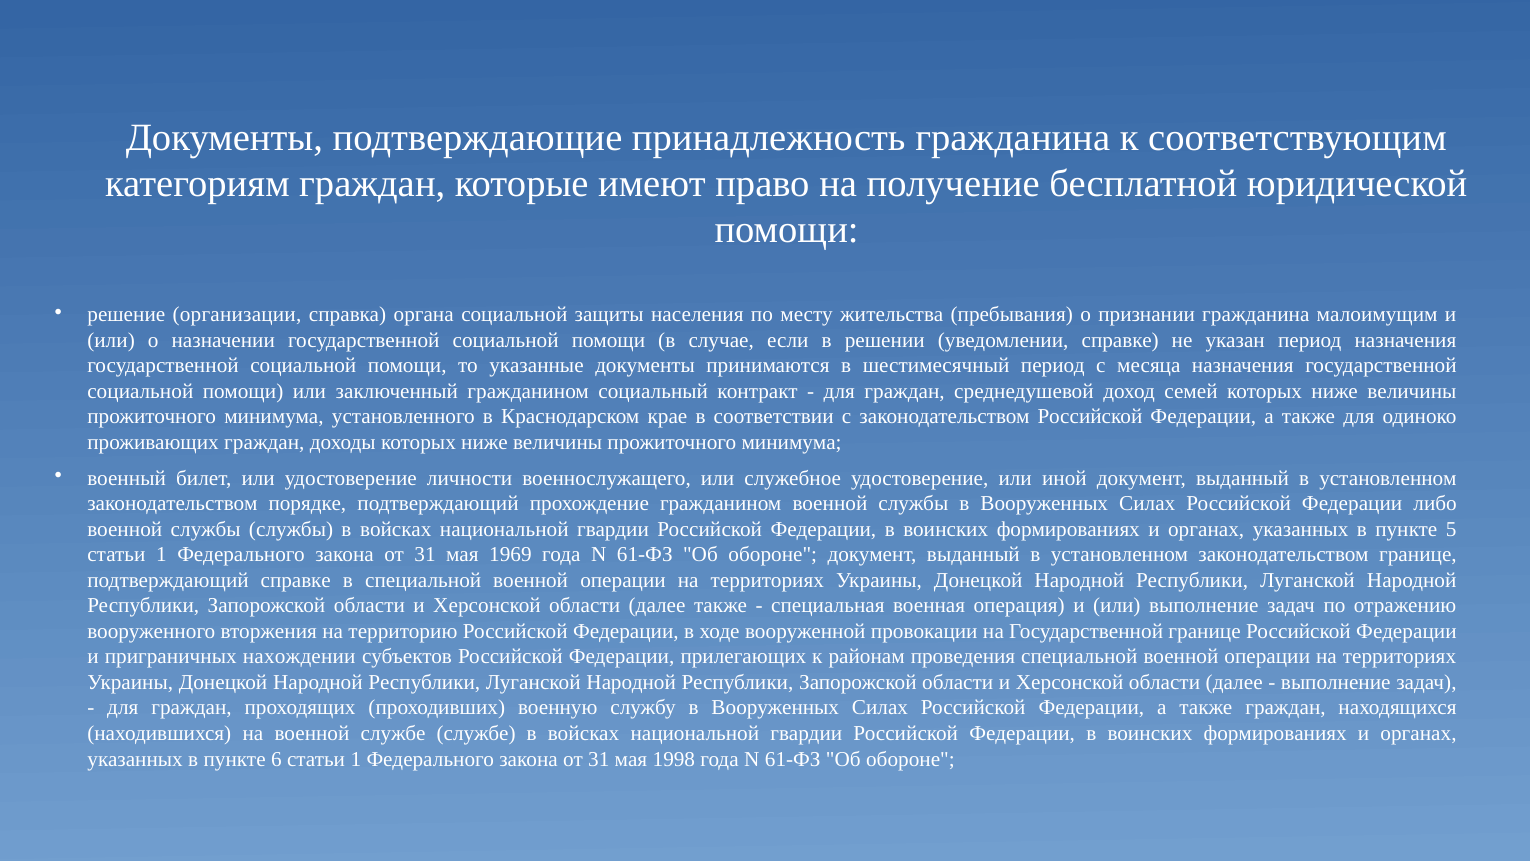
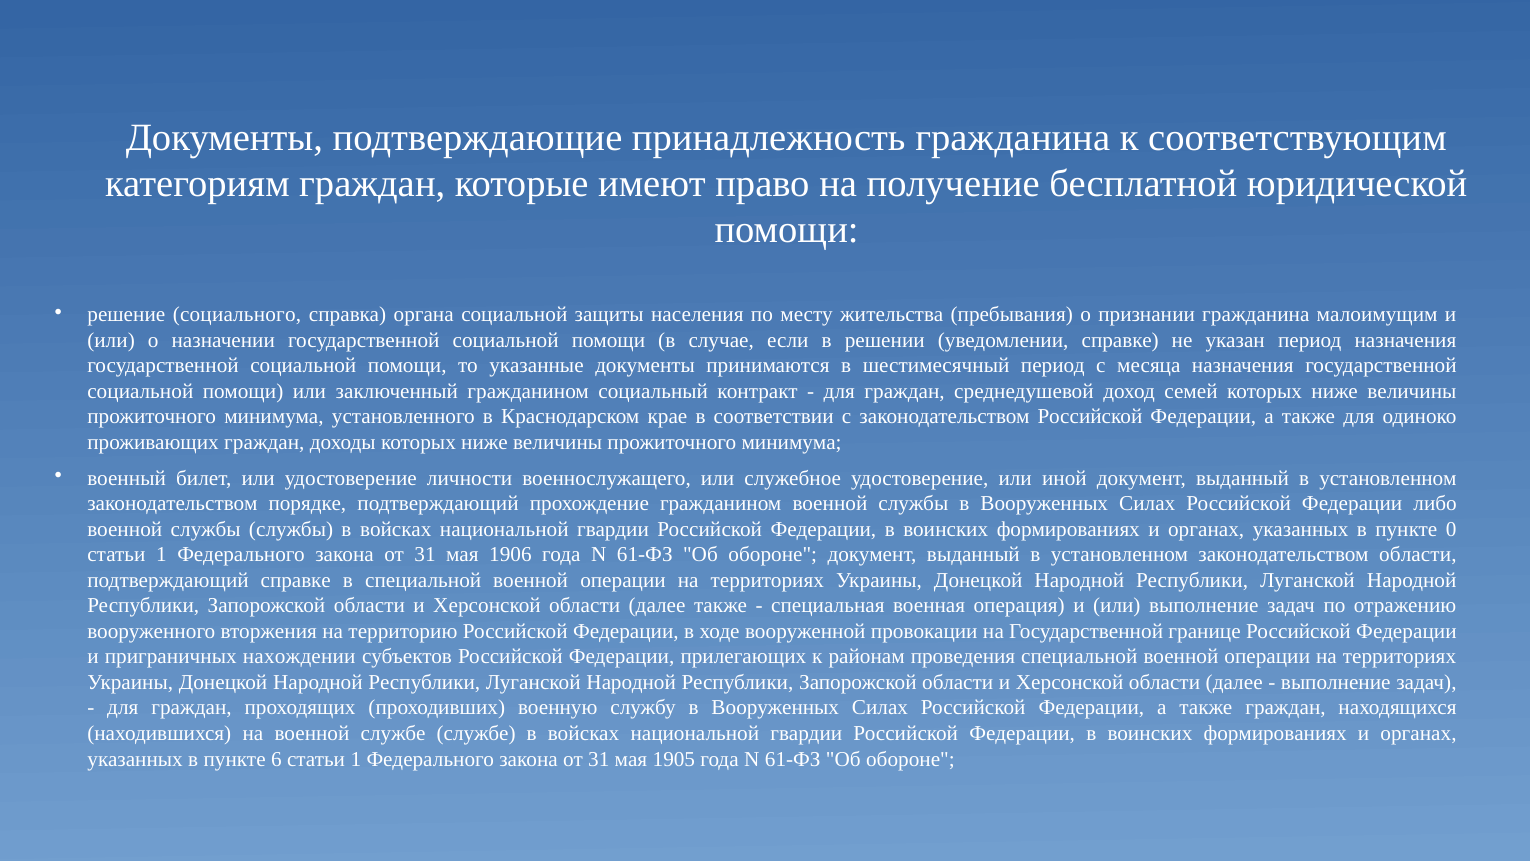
организации: организации -> социального
5: 5 -> 0
1969: 1969 -> 1906
законодательством границе: границе -> области
1998: 1998 -> 1905
